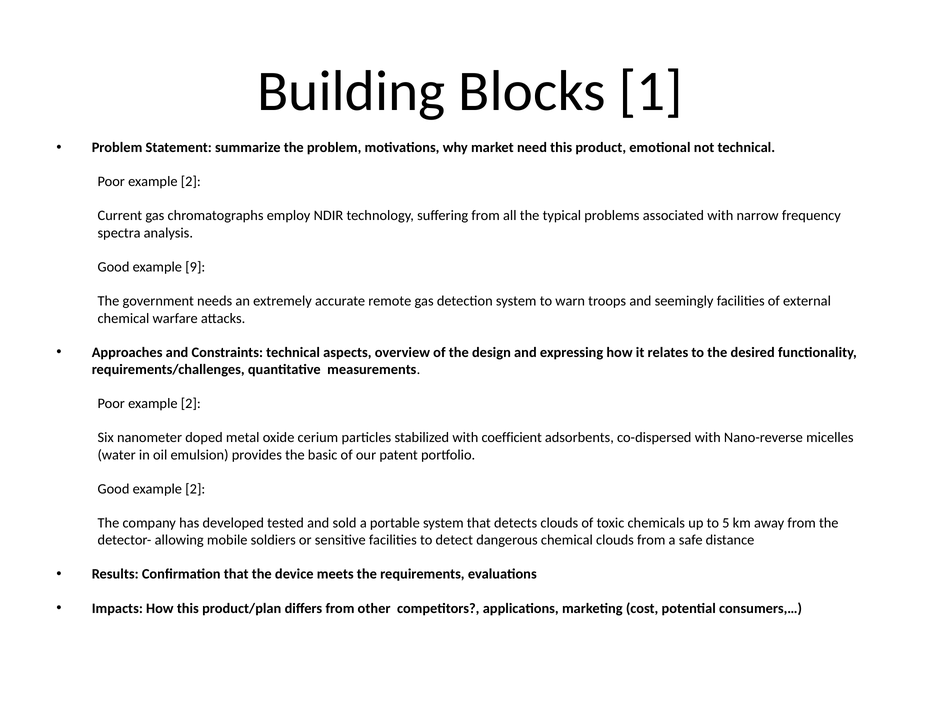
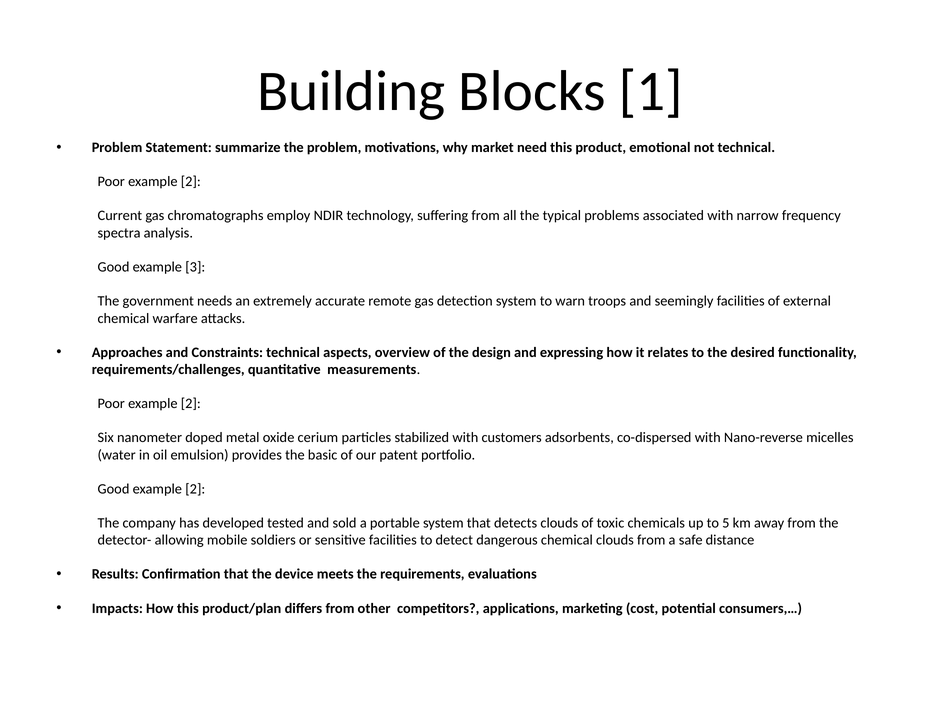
9: 9 -> 3
coefficient: coefficient -> customers
